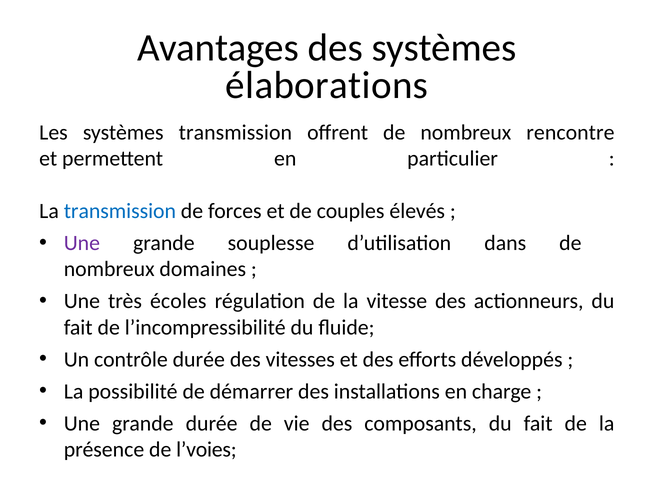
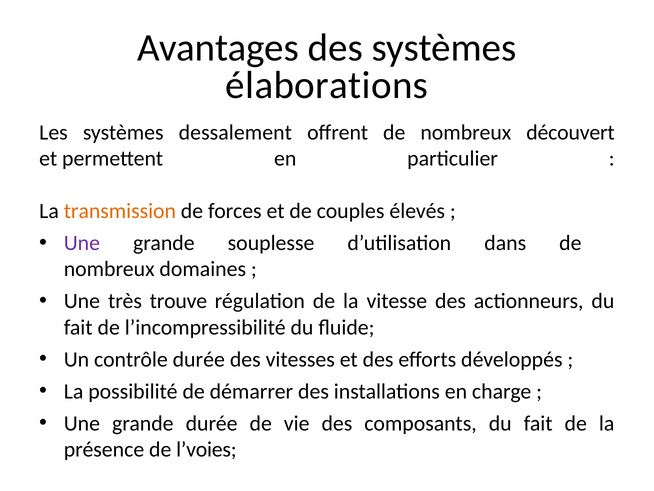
systèmes transmission: transmission -> dessalement
rencontre: rencontre -> découvert
transmission at (120, 211) colour: blue -> orange
écoles: écoles -> trouve
